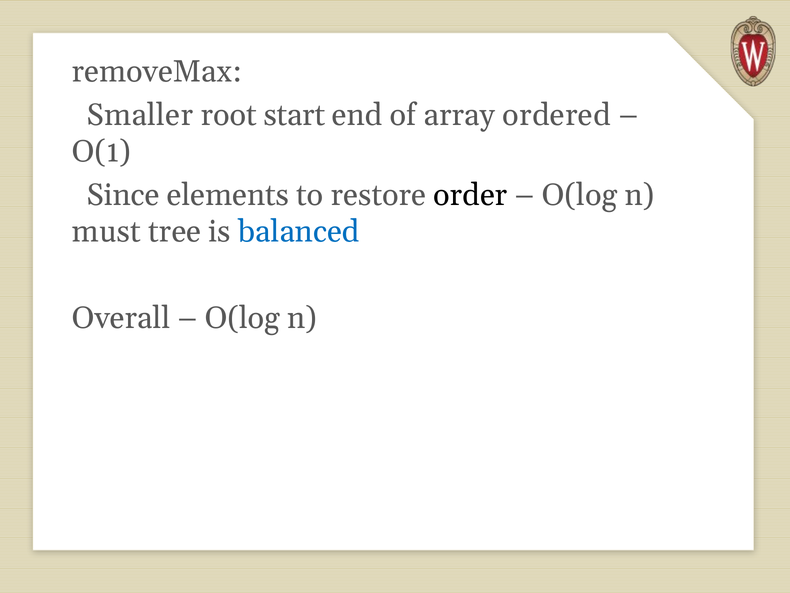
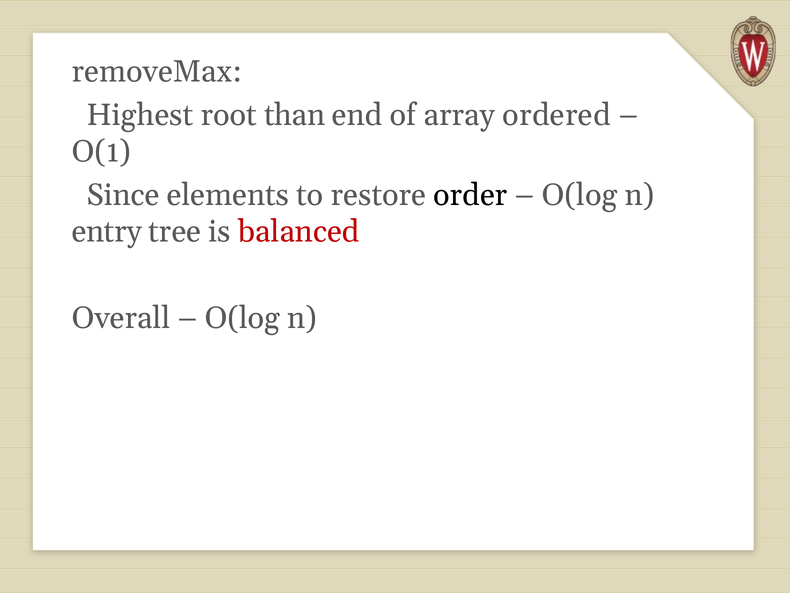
Smaller: Smaller -> Highest
start: start -> than
must: must -> entry
balanced colour: blue -> red
